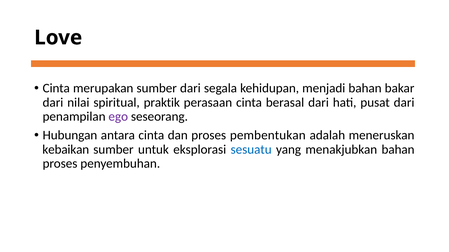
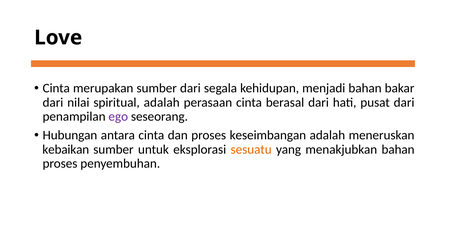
spiritual praktik: praktik -> adalah
pembentukan: pembentukan -> keseimbangan
sesuatu colour: blue -> orange
